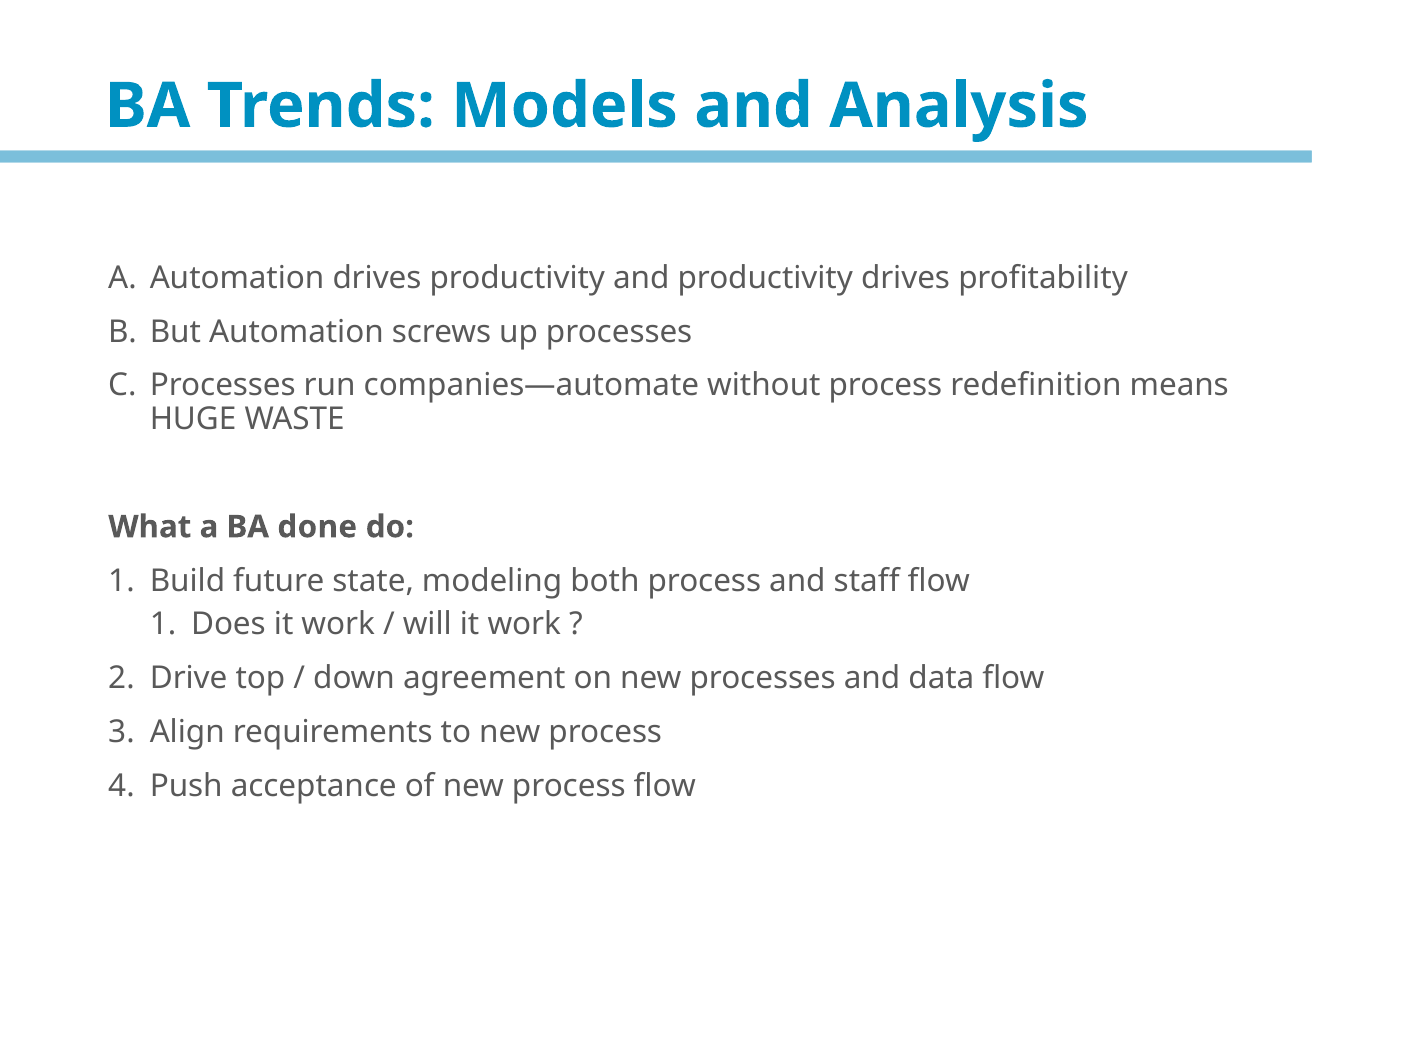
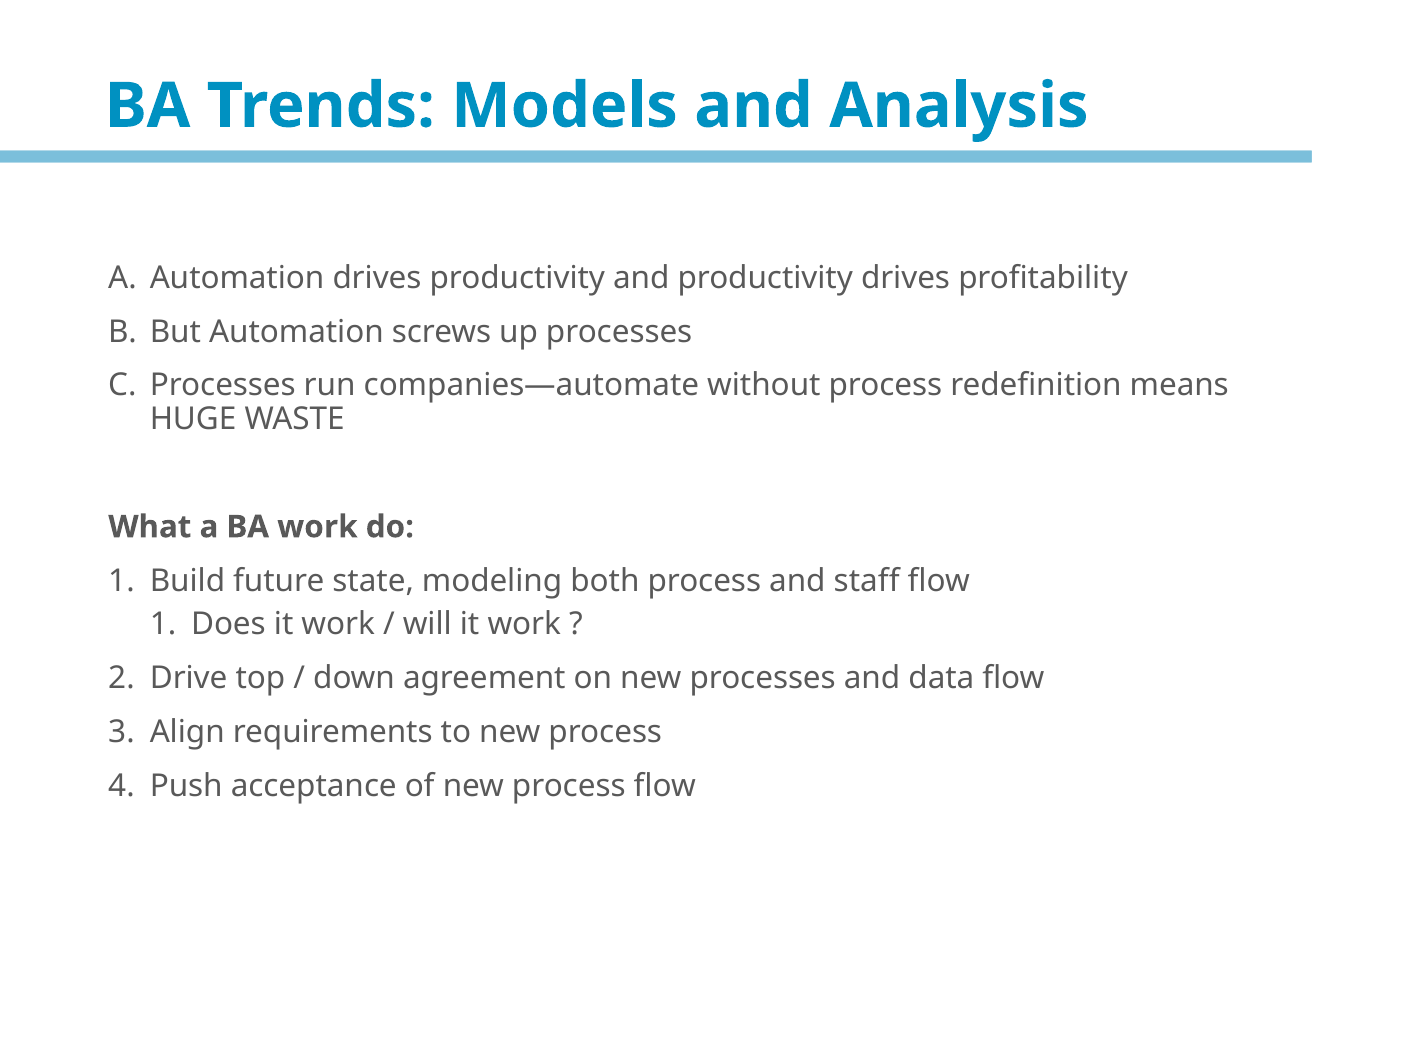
BA done: done -> work
